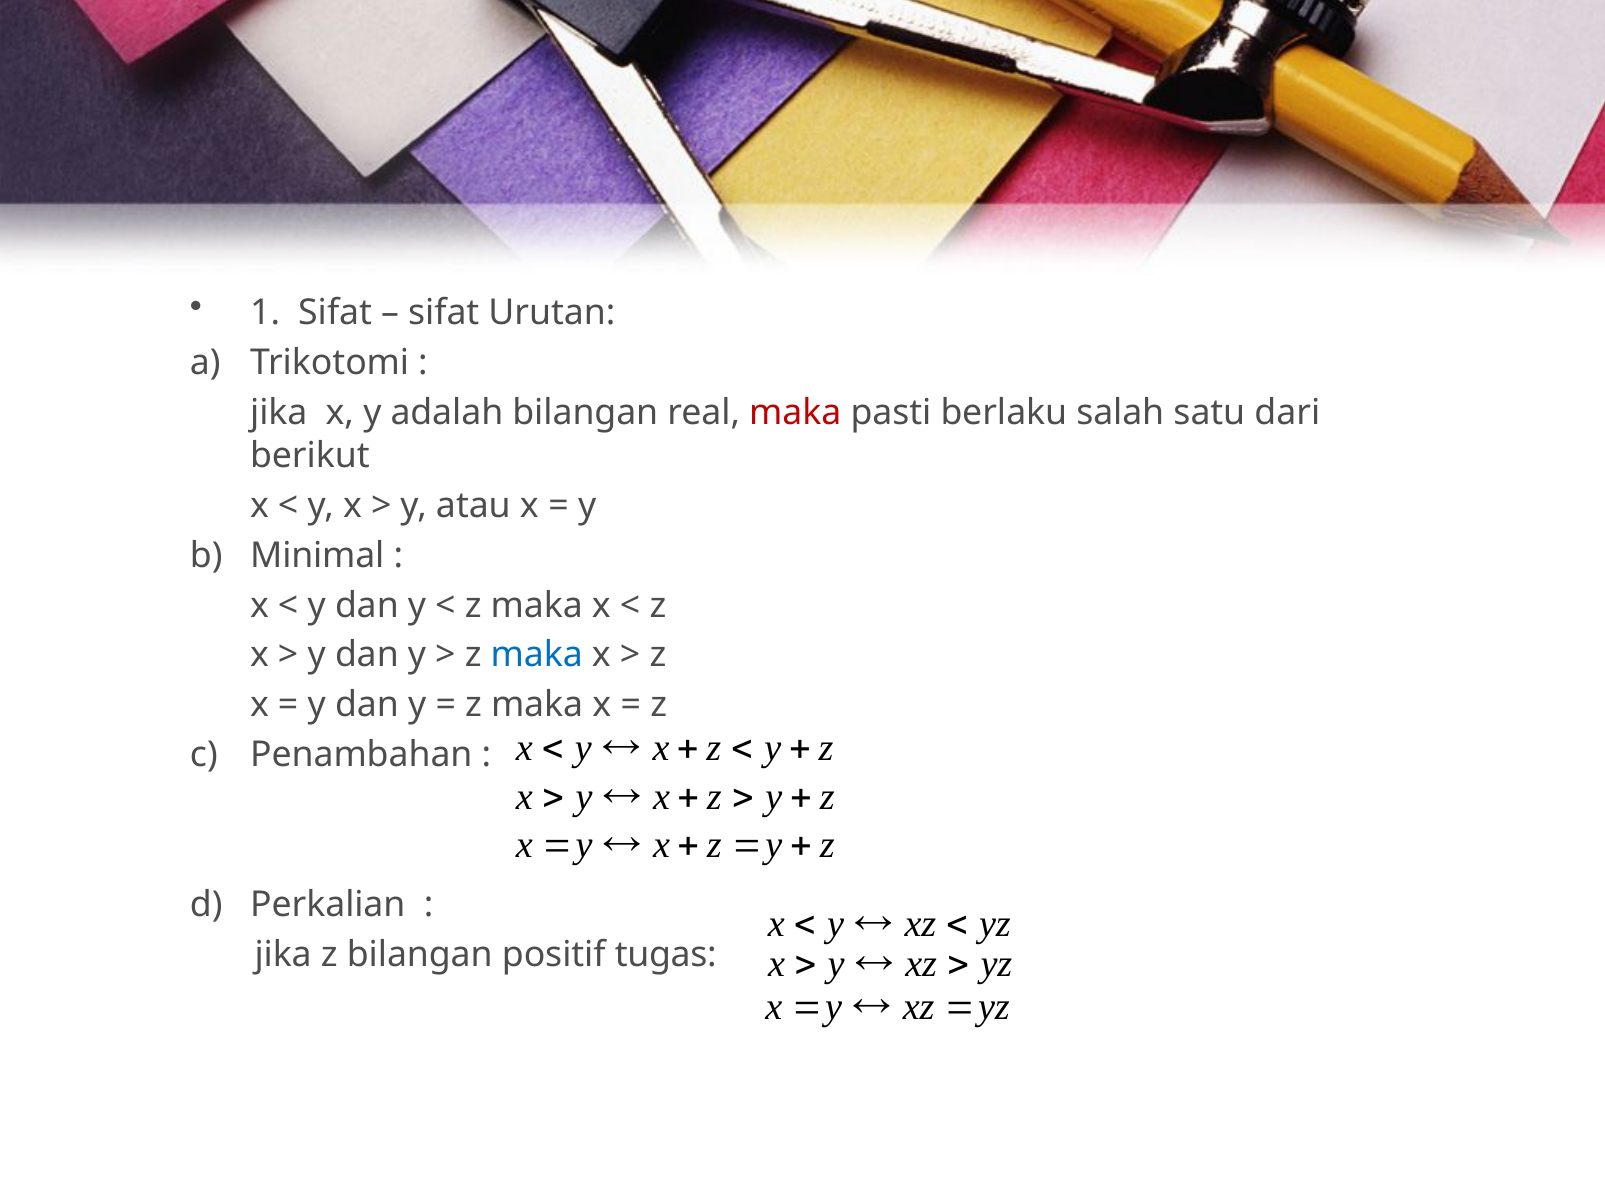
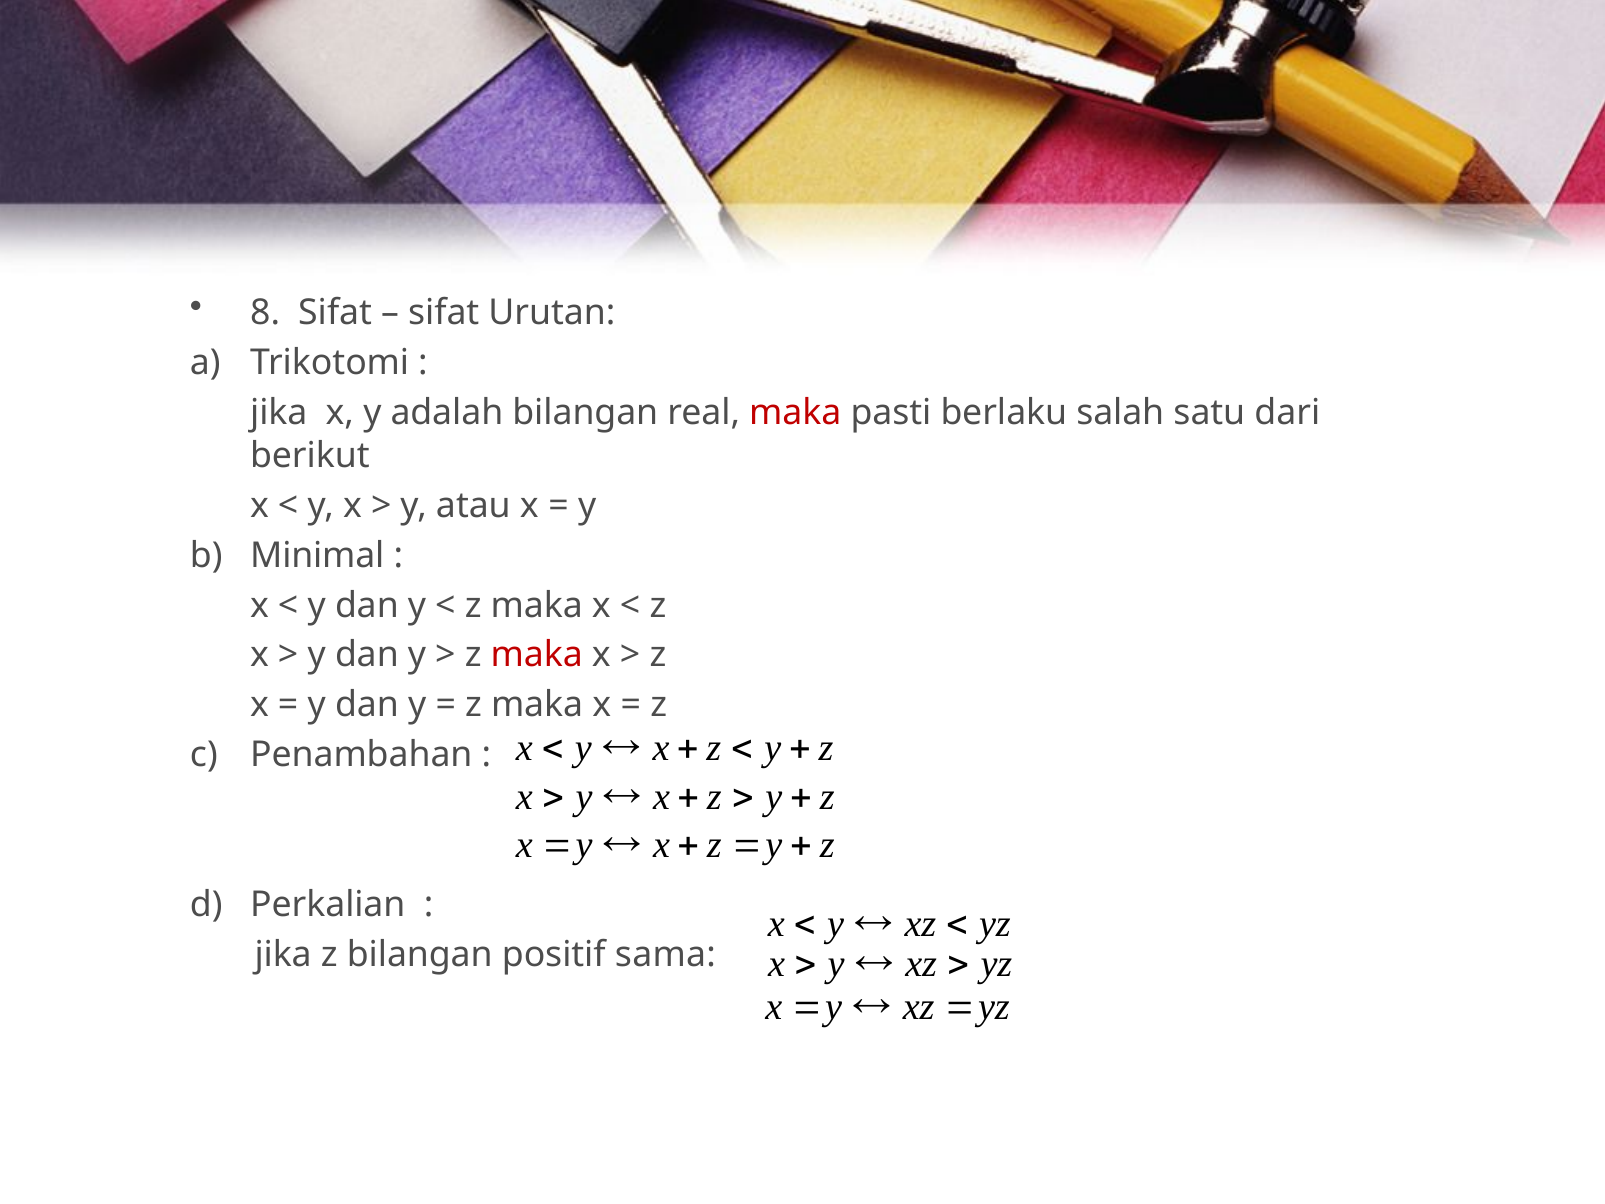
1: 1 -> 8
maka at (537, 655) colour: blue -> red
tugas: tugas -> sama
